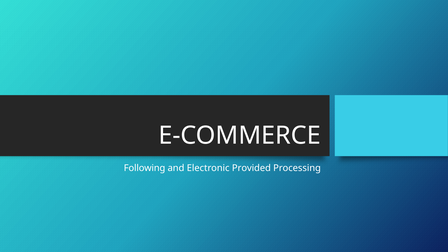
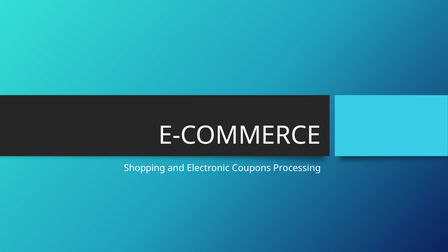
Following: Following -> Shopping
Provided: Provided -> Coupons
